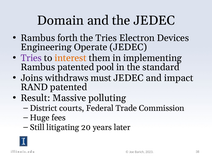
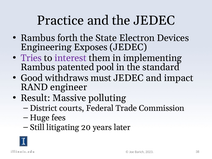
Domain: Domain -> Practice
the Tries: Tries -> State
Operate: Operate -> Exposes
interest colour: orange -> purple
Joins: Joins -> Good
RAND patented: patented -> engineer
